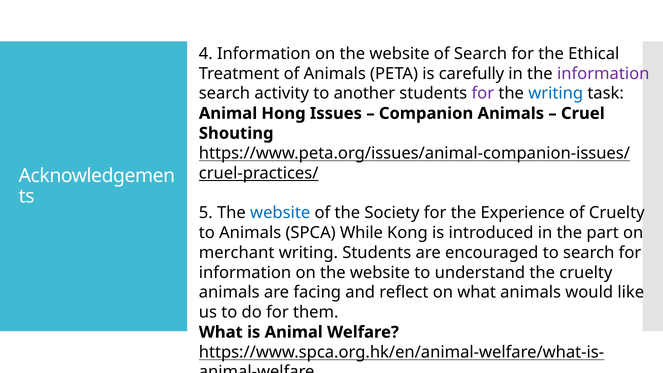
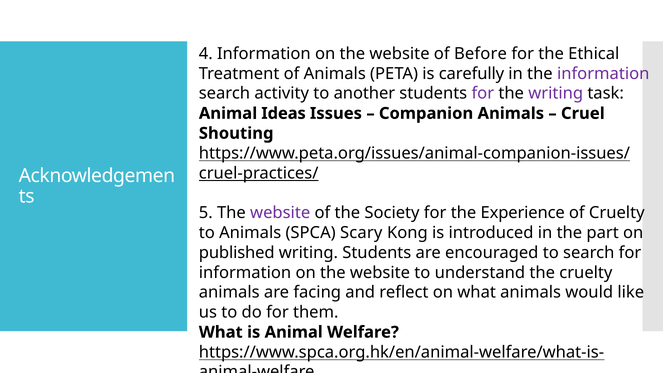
of Search: Search -> Before
writing at (556, 93) colour: blue -> purple
Hong: Hong -> Ideas
website at (280, 213) colour: blue -> purple
While: While -> Scary
merchant: merchant -> published
